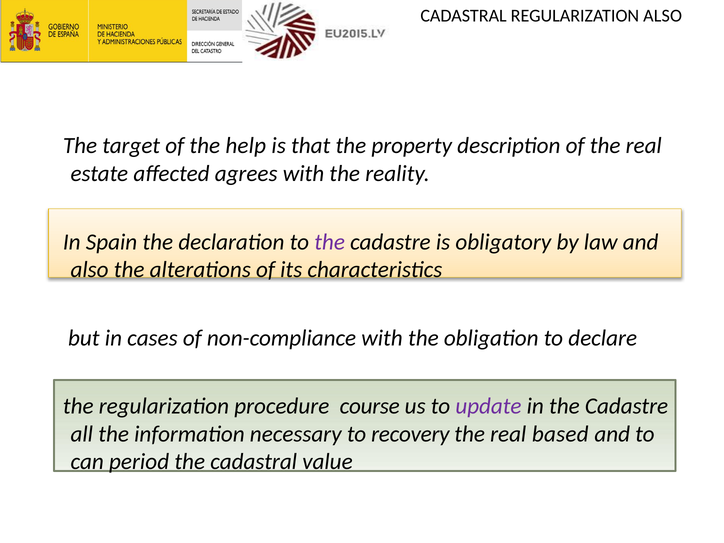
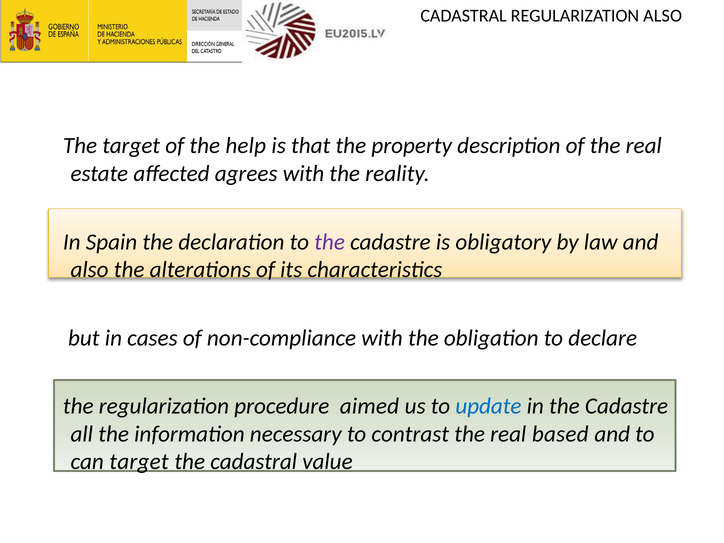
course: course -> aimed
update colour: purple -> blue
recovery: recovery -> contrast
can period: period -> target
